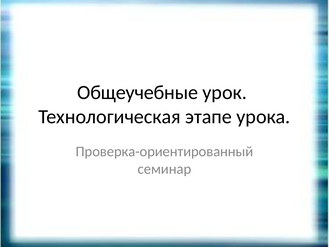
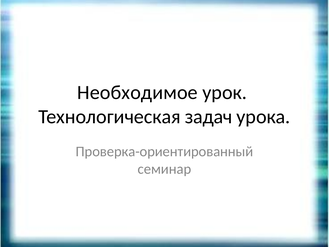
Общеучебные: Общеучебные -> Необходимое
этапе: этапе -> задач
